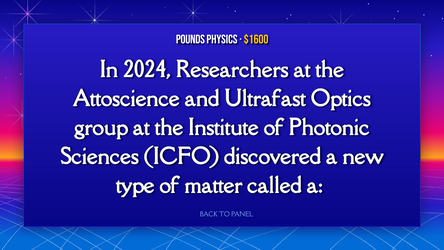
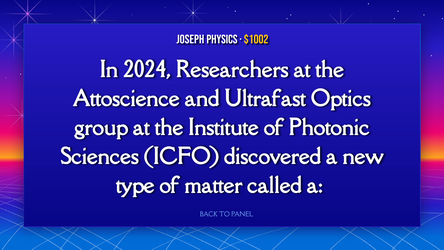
Pounds: Pounds -> Joseph
$1600: $1600 -> $1002
